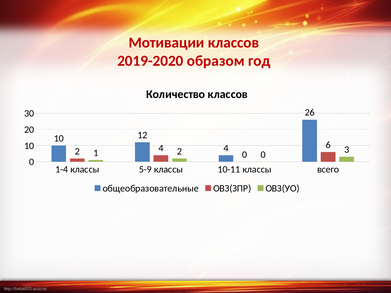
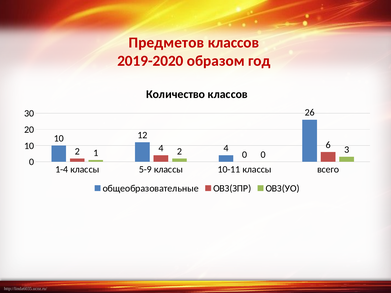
Мотивации: Мотивации -> Предметов
